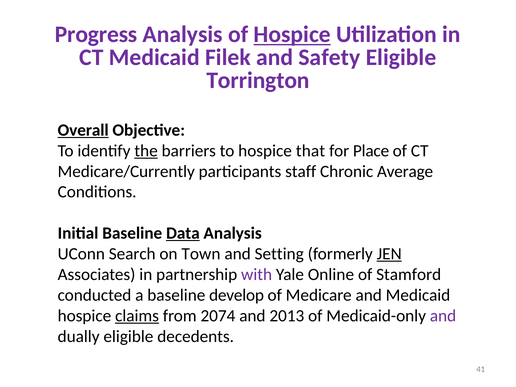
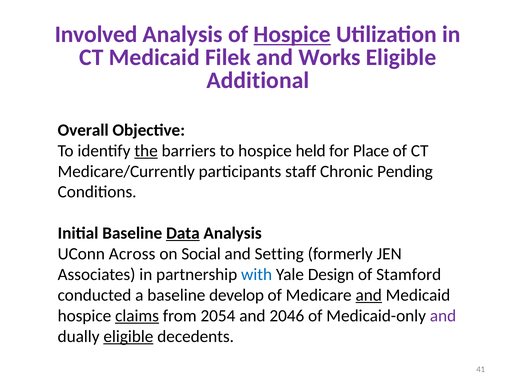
Progress: Progress -> Involved
Safety: Safety -> Works
Torrington: Torrington -> Additional
Overall underline: present -> none
that: that -> held
Average: Average -> Pending
Search: Search -> Across
Town: Town -> Social
JEN underline: present -> none
with colour: purple -> blue
Online: Online -> Design
and at (369, 295) underline: none -> present
2074: 2074 -> 2054
2013: 2013 -> 2046
eligible at (128, 336) underline: none -> present
